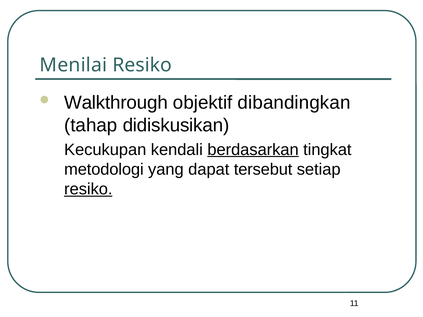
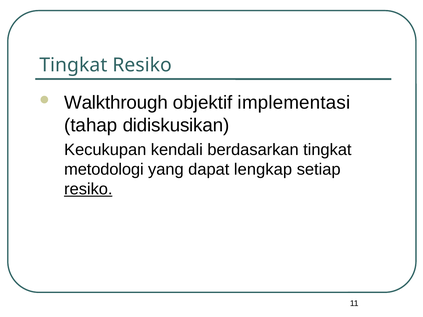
Menilai at (73, 65): Menilai -> Tingkat
dibandingkan: dibandingkan -> implementasi
berdasarkan underline: present -> none
tersebut: tersebut -> lengkap
